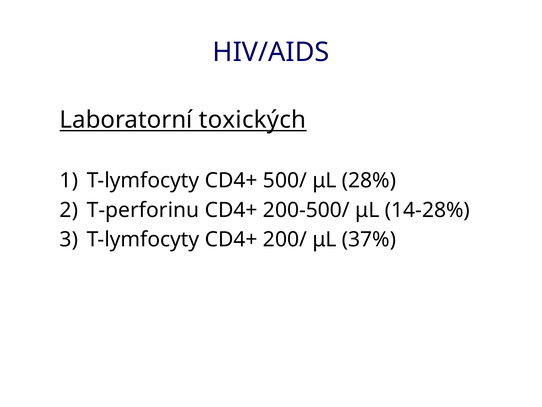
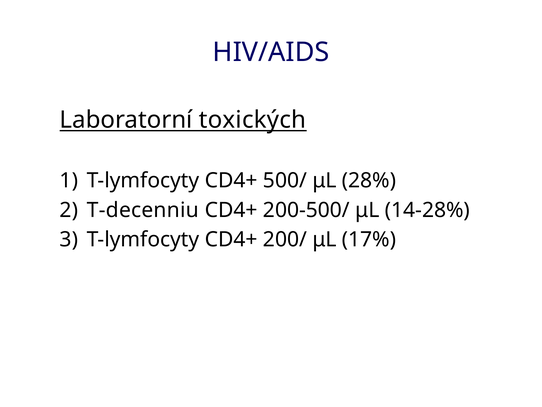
T-perforinu: T-perforinu -> T-decenniu
37%: 37% -> 17%
